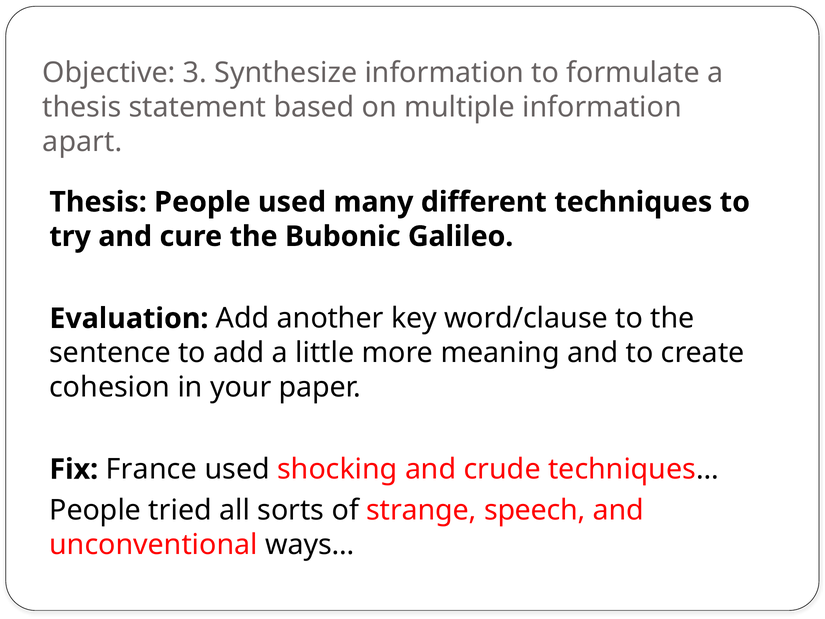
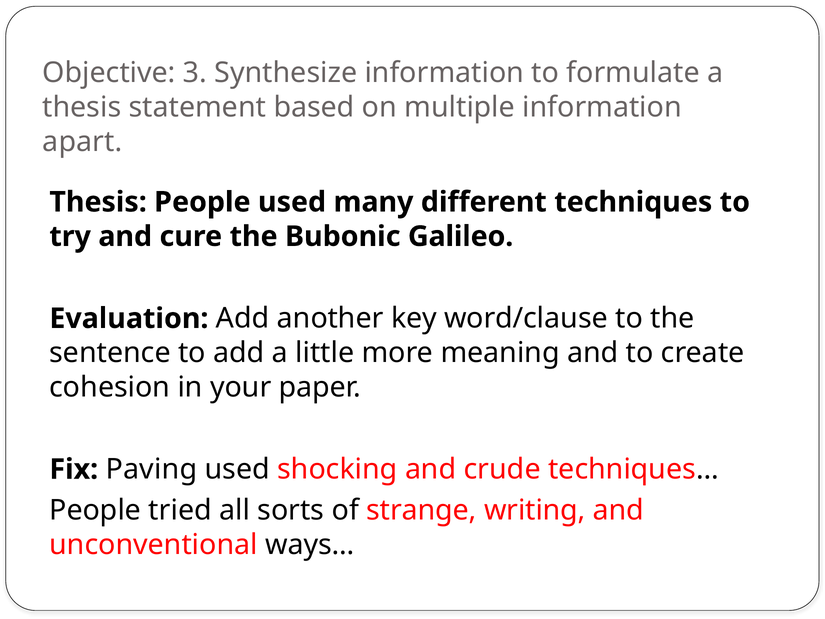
France: France -> Paving
speech: speech -> writing
